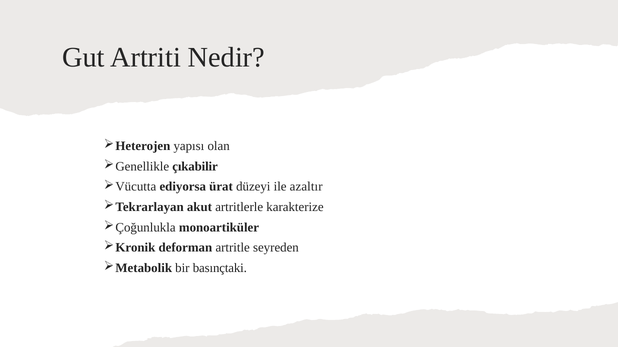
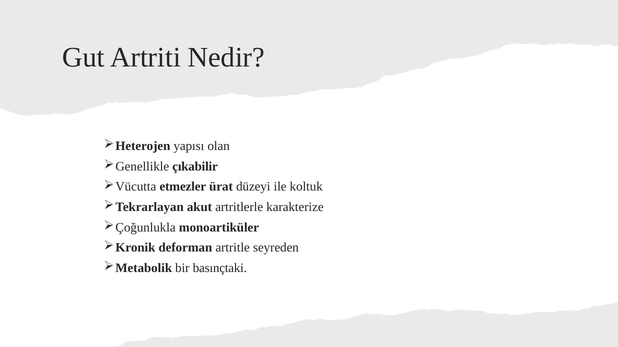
ediyorsa: ediyorsa -> etmezler
azaltır: azaltır -> koltuk
